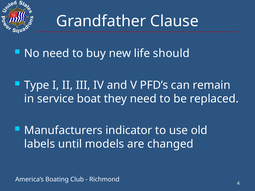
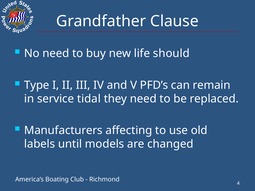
boat: boat -> tidal
indicator: indicator -> affecting
